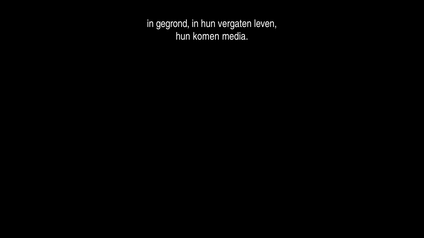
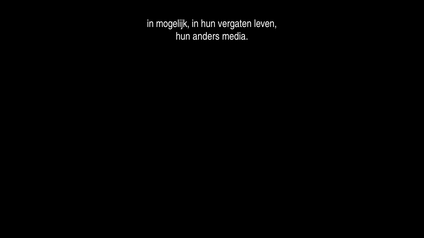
gegrond: gegrond -> mogelijk
komen: komen -> anders
